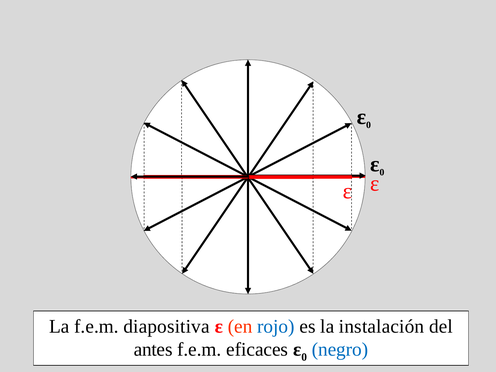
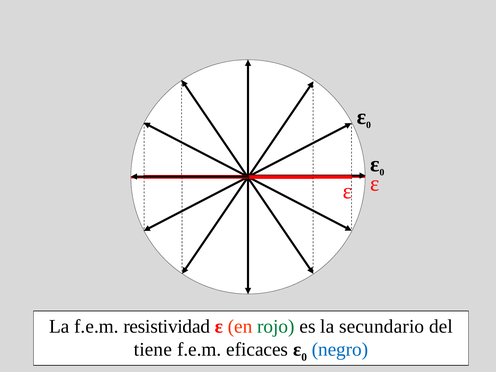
diapositiva: diapositiva -> resistividad
rojo colour: blue -> green
instalación: instalación -> secundario
antes: antes -> tiene
